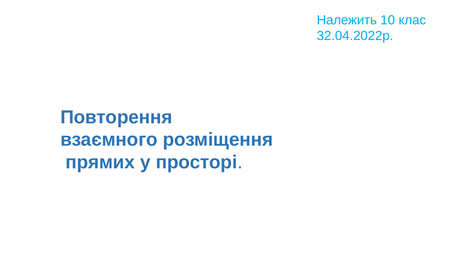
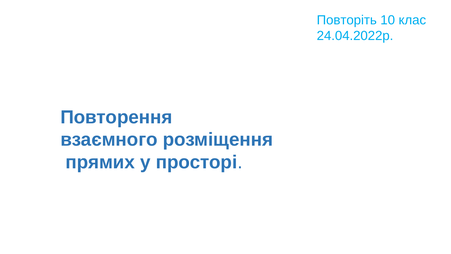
Належить: Належить -> Повторіть
32.04.2022р: 32.04.2022р -> 24.04.2022р
